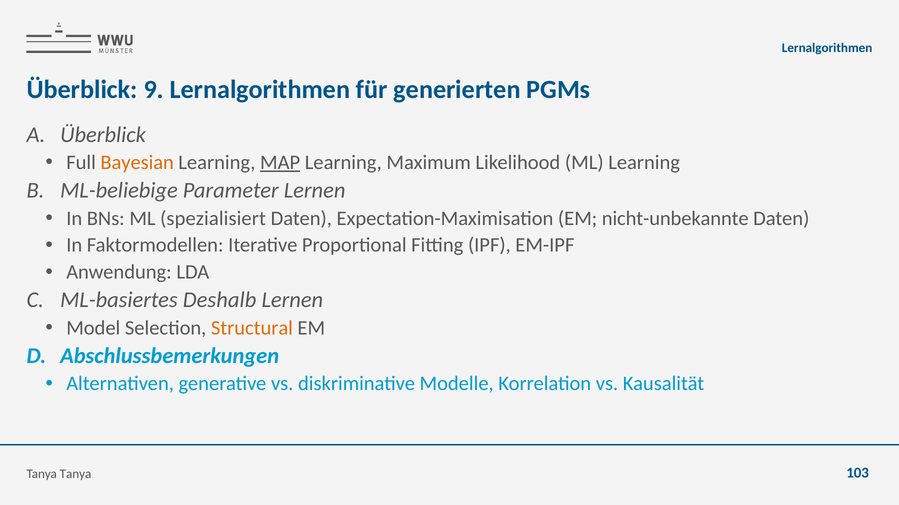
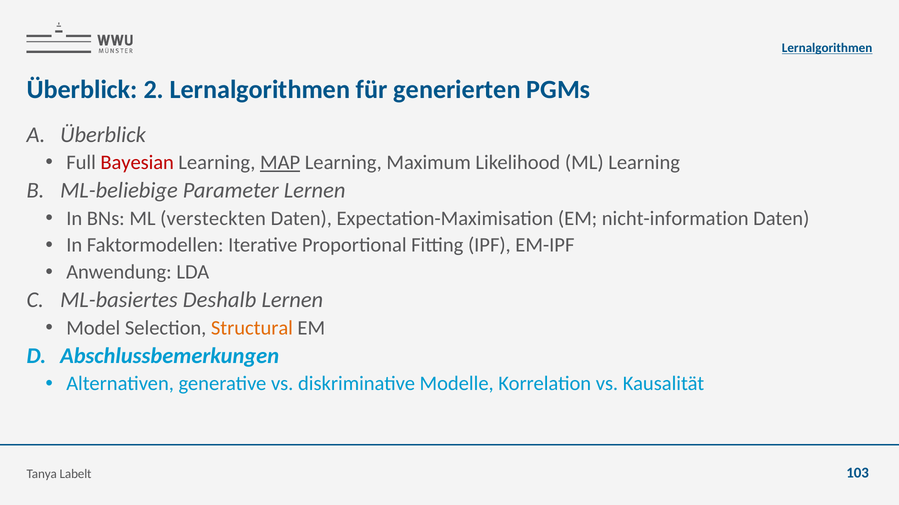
Lernalgorithmen at (827, 48) underline: none -> present
9: 9 -> 2
Bayesian colour: orange -> red
spezialisiert: spezialisiert -> versteckten
nicht-unbekannte: nicht-unbekannte -> nicht-information
Tanya Tanya: Tanya -> Labelt
